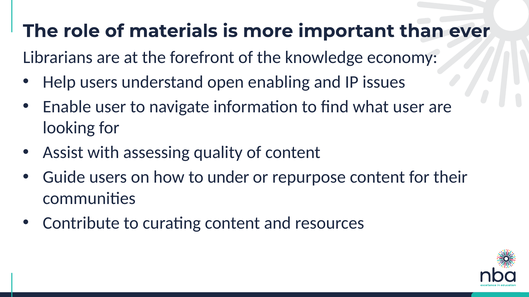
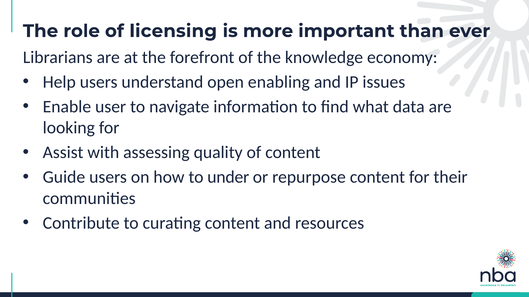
materials: materials -> licensing
what user: user -> data
